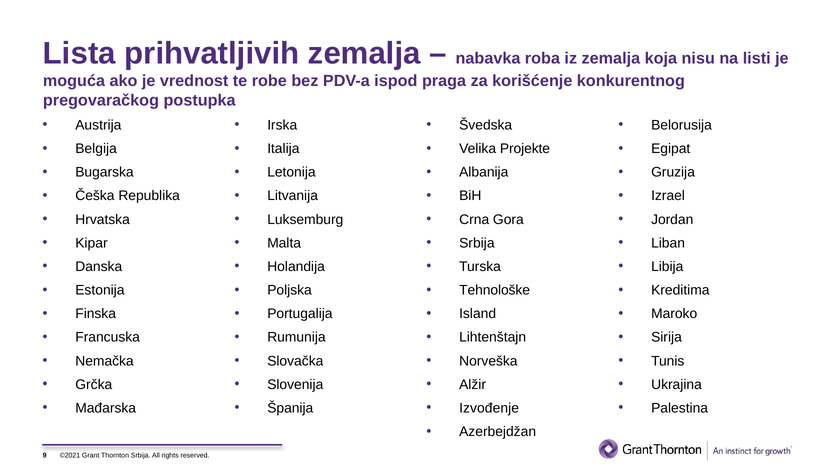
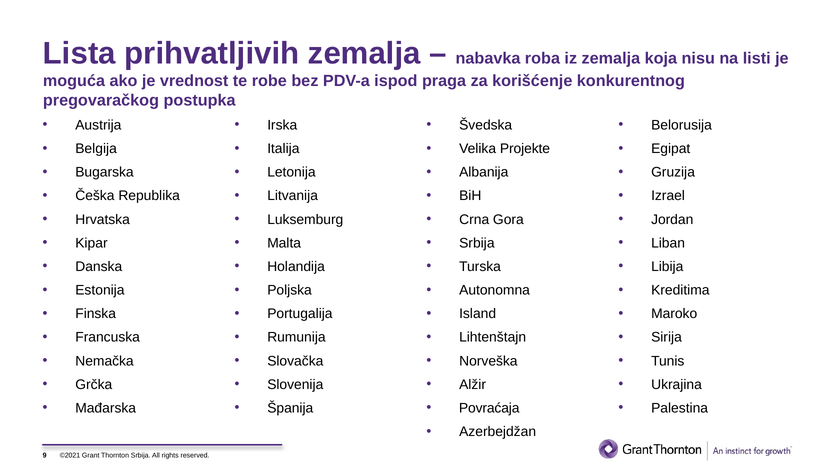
Tehnološke: Tehnološke -> Autonomna
Izvođenje: Izvođenje -> Povraćaja
